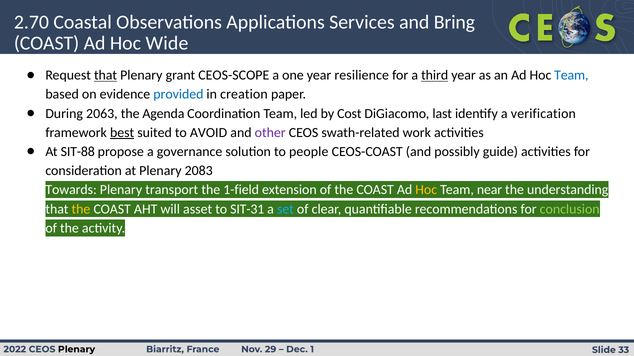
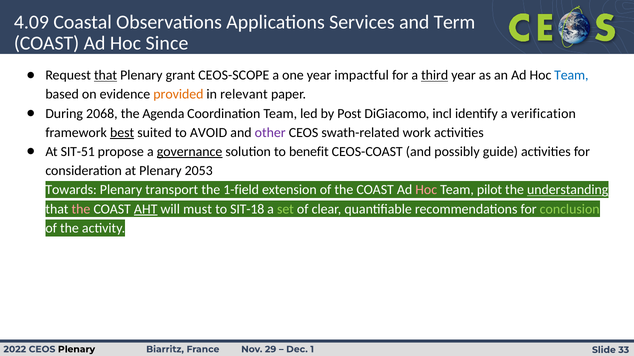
2.70: 2.70 -> 4.09
Bring: Bring -> Term
Wide: Wide -> Since
resilience: resilience -> impactful
provided colour: blue -> orange
creation: creation -> relevant
2063: 2063 -> 2068
Cost: Cost -> Post
last: last -> incl
SIT-88: SIT-88 -> SIT-51
governance underline: none -> present
people: people -> benefit
2083: 2083 -> 2053
Hoc at (426, 190) colour: yellow -> pink
near: near -> pilot
understanding underline: none -> present
the at (81, 209) colour: yellow -> pink
AHT underline: none -> present
asset: asset -> must
SIT-31: SIT-31 -> SIT-18
set colour: light blue -> light green
